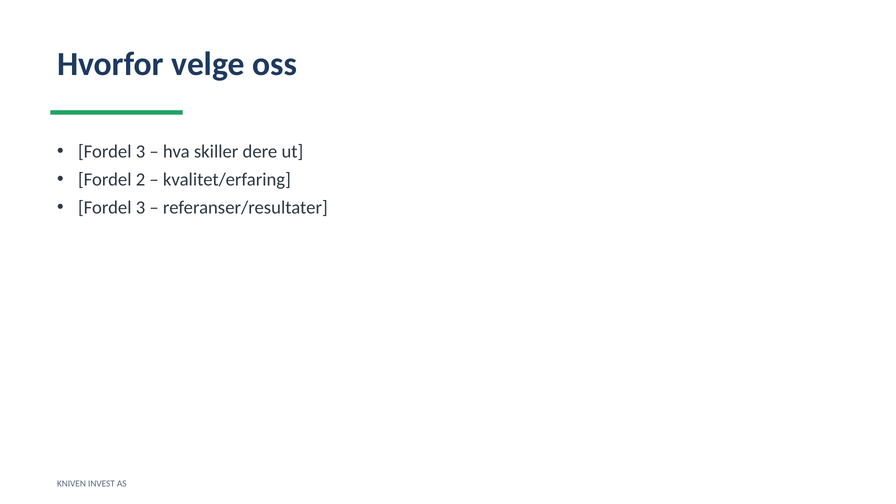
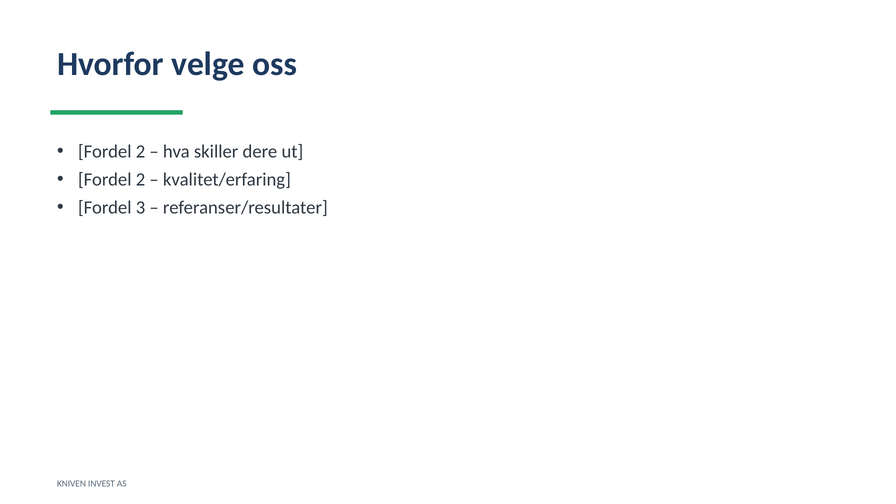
3 at (141, 152): 3 -> 2
